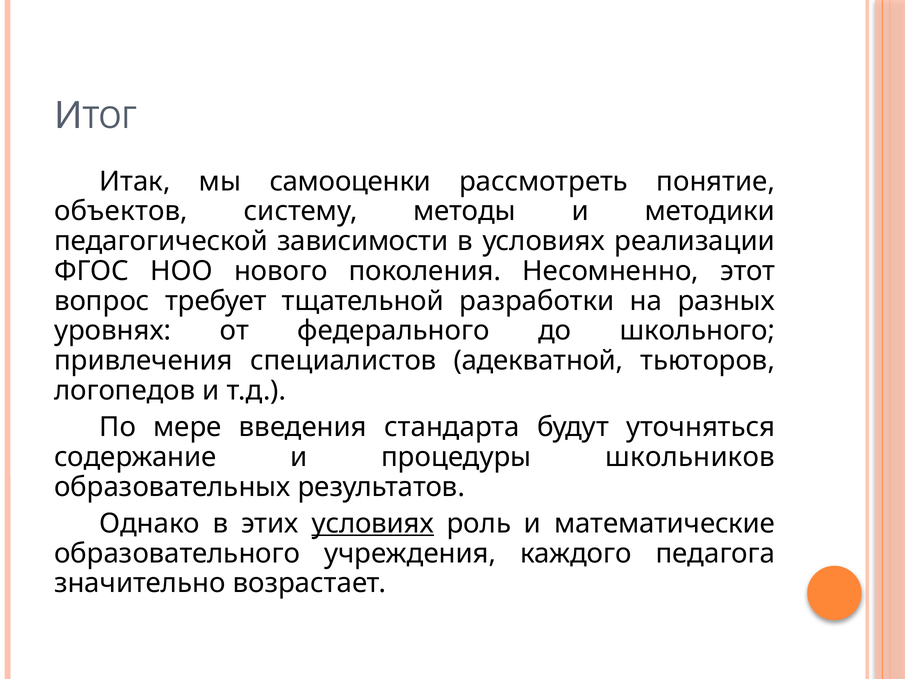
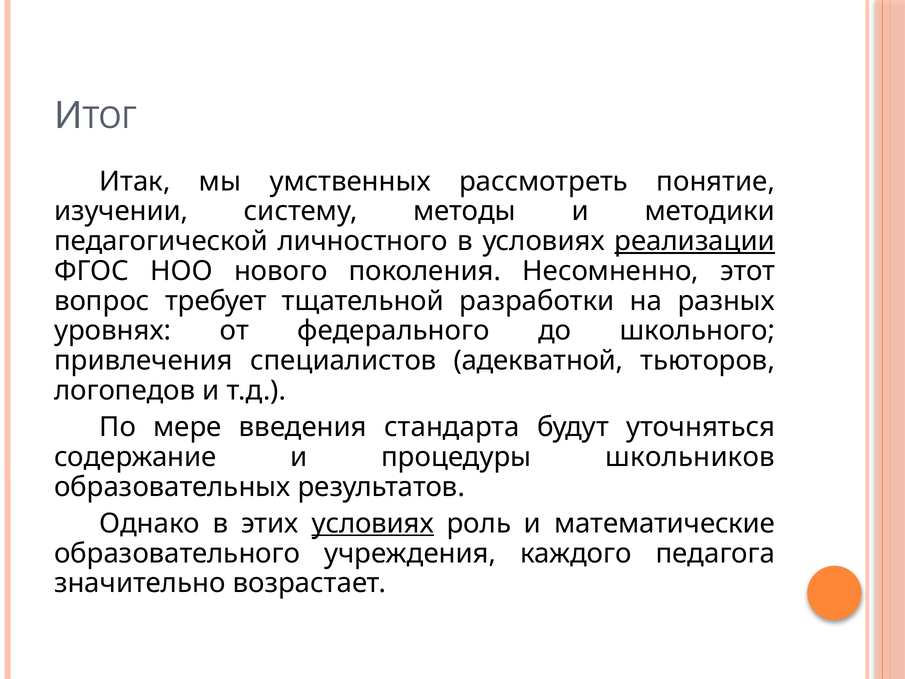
самооценки: самооценки -> умственных
объектов: объектов -> изучении
зависимости: зависимости -> личностного
реализации underline: none -> present
